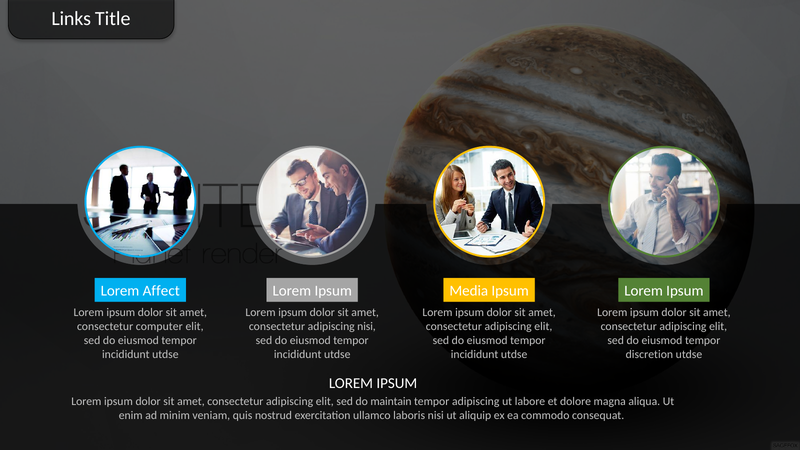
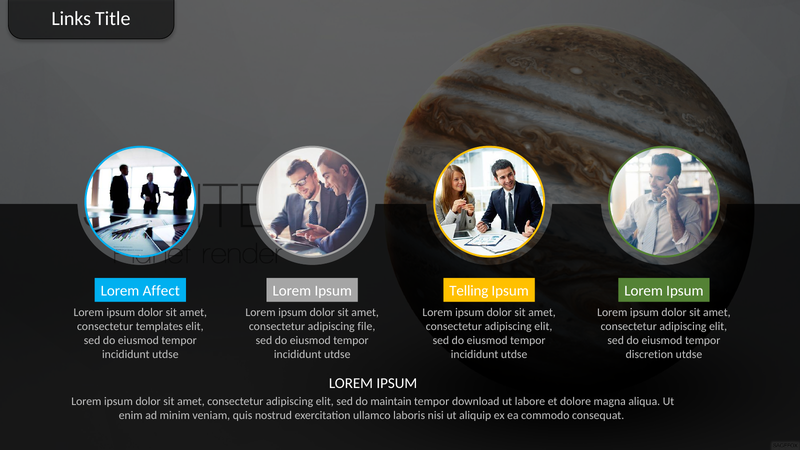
Media: Media -> Telling
computer: computer -> templates
adipiscing nisi: nisi -> file
tempor adipiscing: adipiscing -> download
